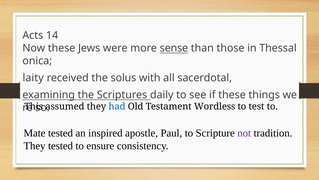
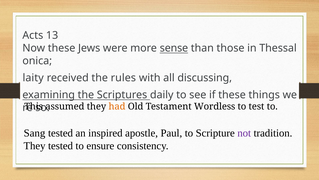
14: 14 -> 13
solus: solus -> rules
sacerdotal: sacerdotal -> discussing
had colour: blue -> orange
Mate: Mate -> Sang
